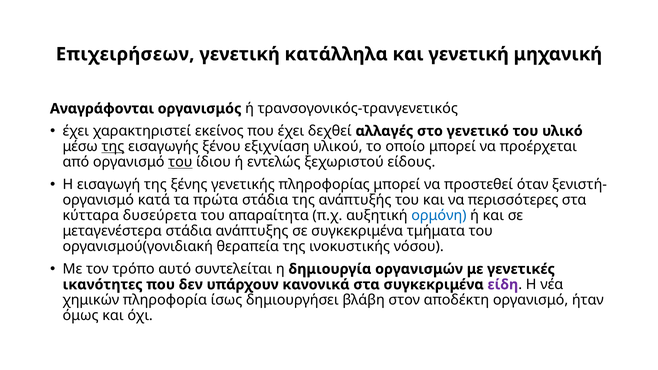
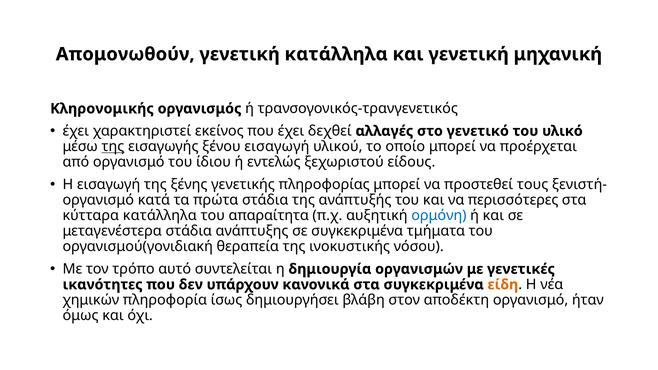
Επιχειρήσεων: Επιχειρήσεων -> Απομονωθούν
Αναγράφονται: Αναγράφονται -> Κληρονομικής
ξένου εξιχνίαση: εξιχνίαση -> εισαγωγή
του at (180, 162) underline: present -> none
όταν: όταν -> τους
κύτταρα δυσεύρετα: δυσεύρετα -> κατάλληλα
είδη colour: purple -> orange
